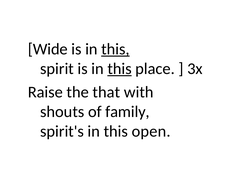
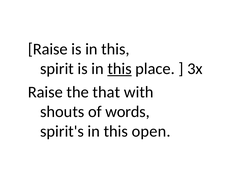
Wide at (48, 49): Wide -> Raise
this at (115, 49) underline: present -> none
family: family -> words
